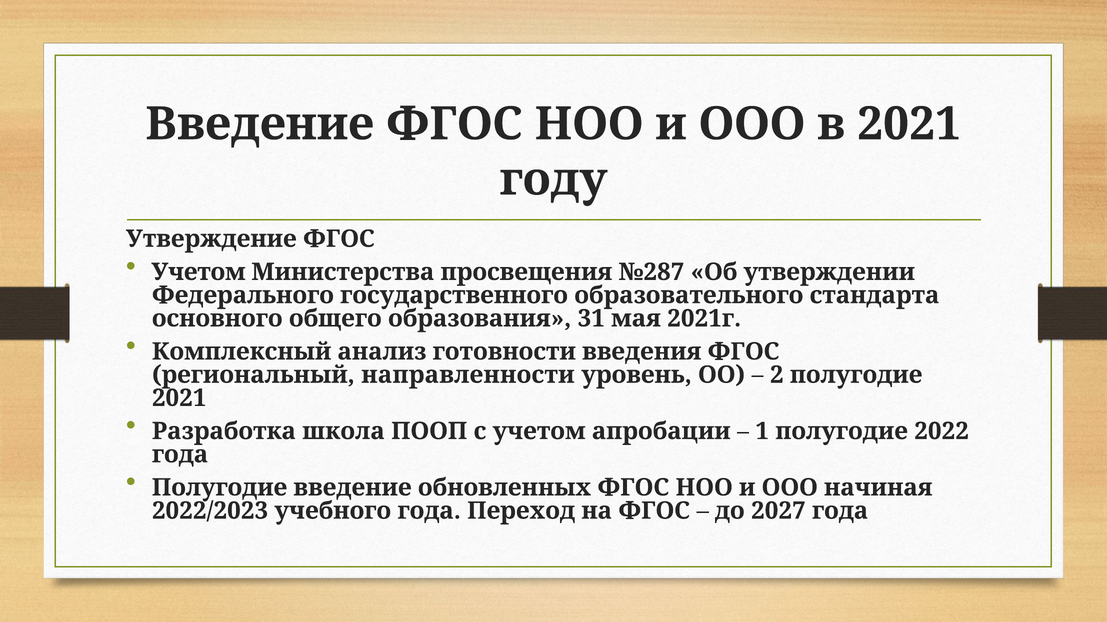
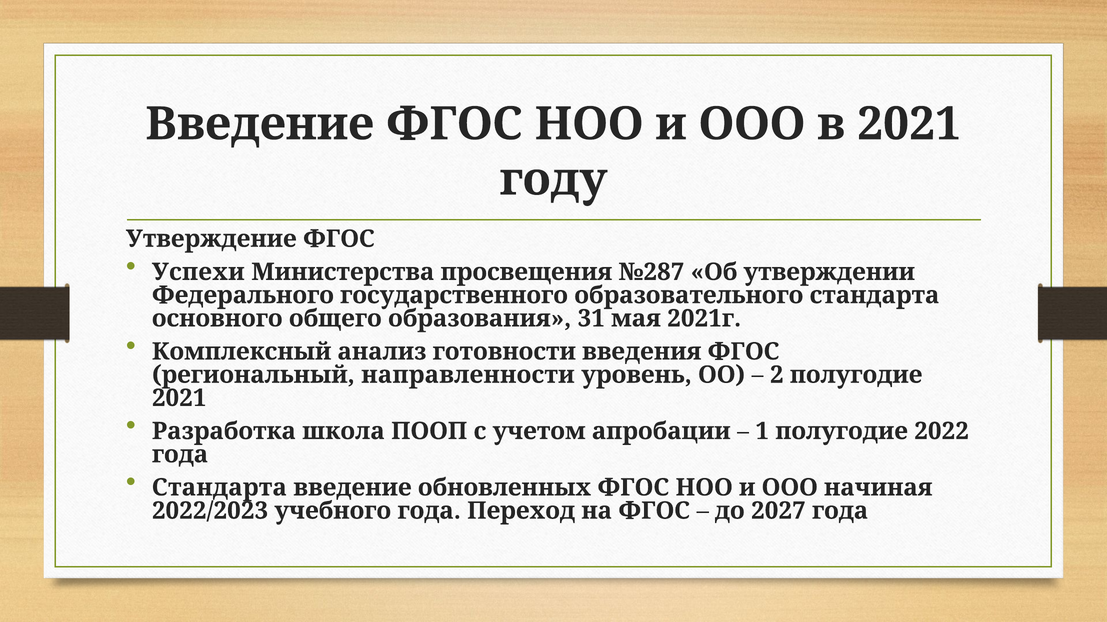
Учетом at (199, 272): Учетом -> Успехи
Полугодие at (220, 488): Полугодие -> Стандарта
